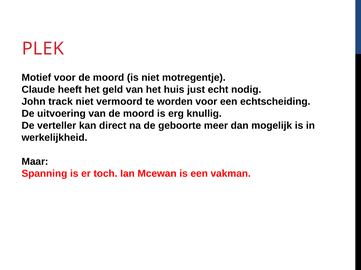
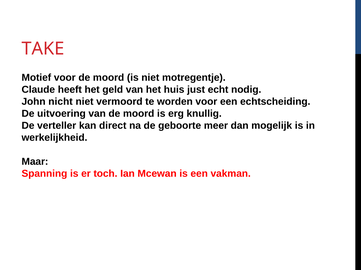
PLEK: PLEK -> TAKE
track: track -> nicht
